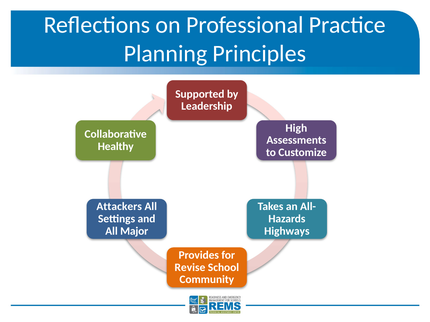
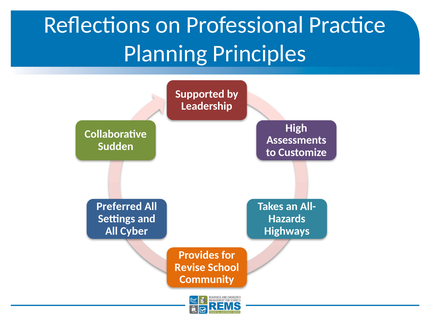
Healthy: Healthy -> Sudden
Attackers: Attackers -> Preferred
Major: Major -> Cyber
